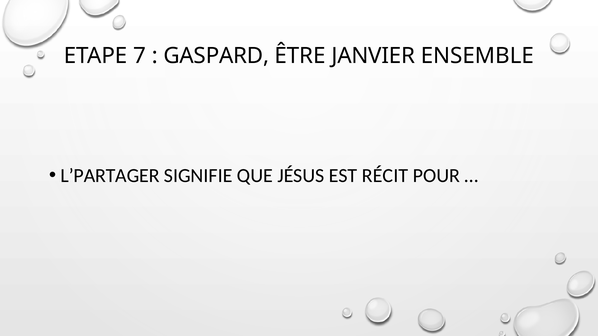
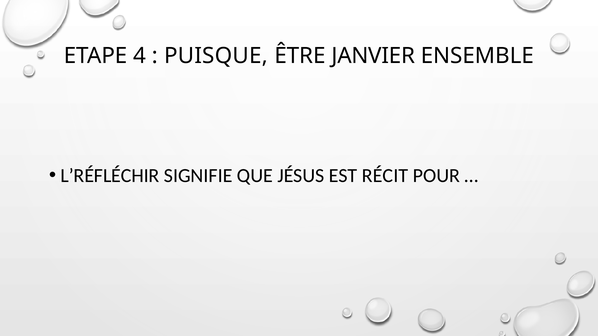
7: 7 -> 4
GASPARD: GASPARD -> PUISQUE
L’PARTAGER: L’PARTAGER -> L’RÉFLÉCHIR
